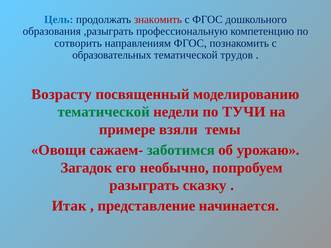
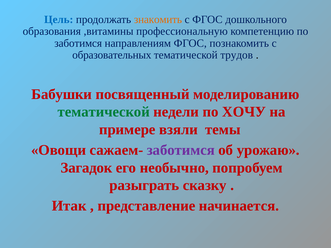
знакомить colour: red -> orange
,разыграть: ,разыграть -> ,витамины
сотворить at (78, 43): сотворить -> заботимся
Возрасту: Возрасту -> Бабушки
ТУЧИ: ТУЧИ -> ХОЧУ
заботимся at (181, 150) colour: green -> purple
